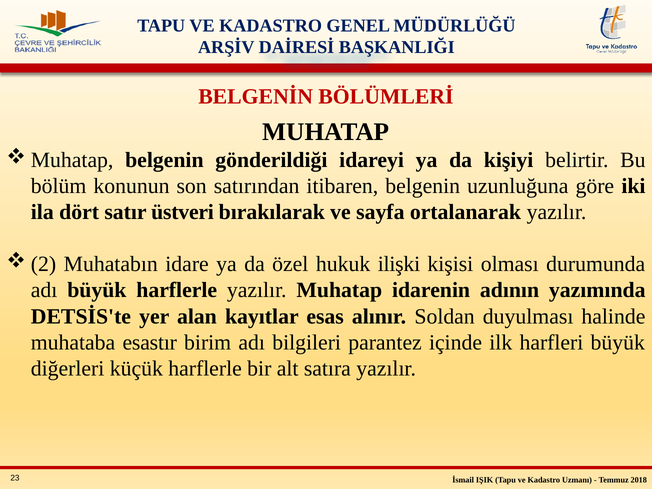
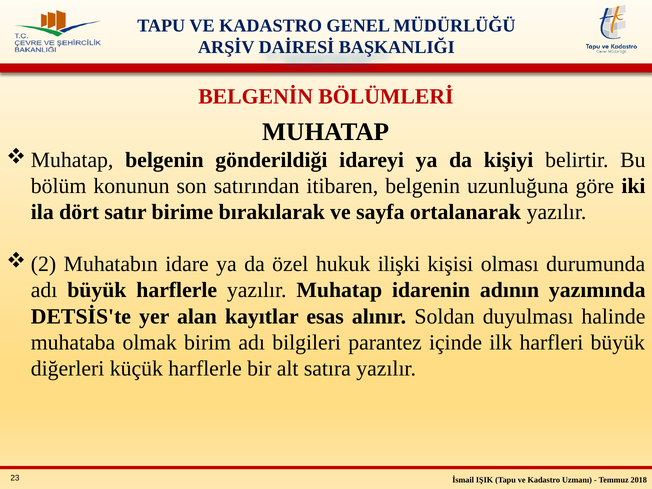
üstveri: üstveri -> birime
esastır: esastır -> olmak
